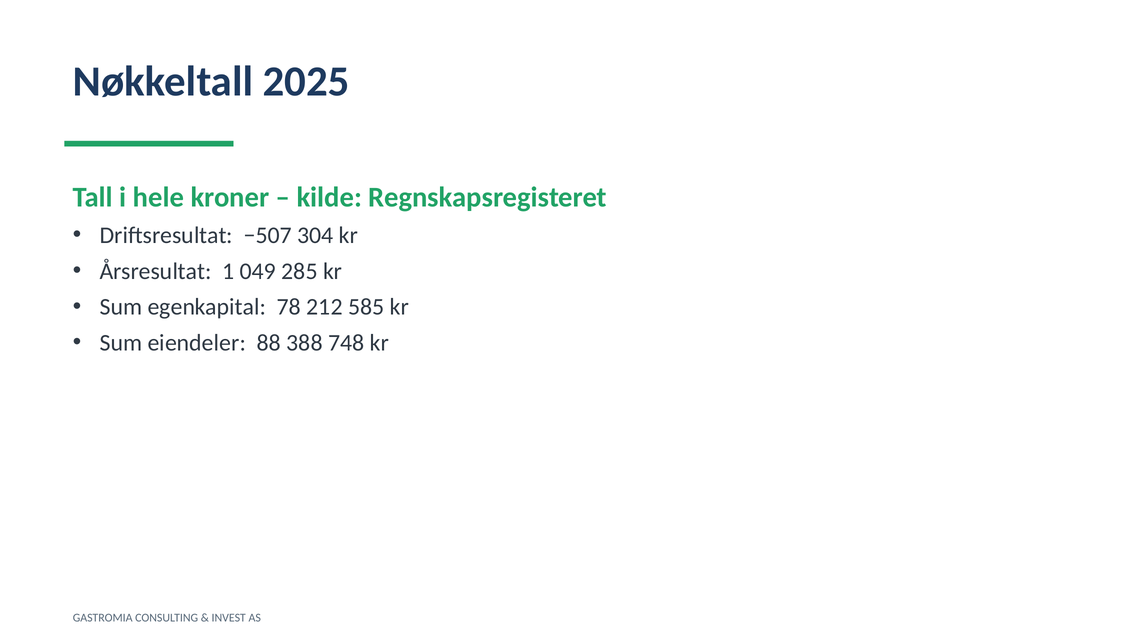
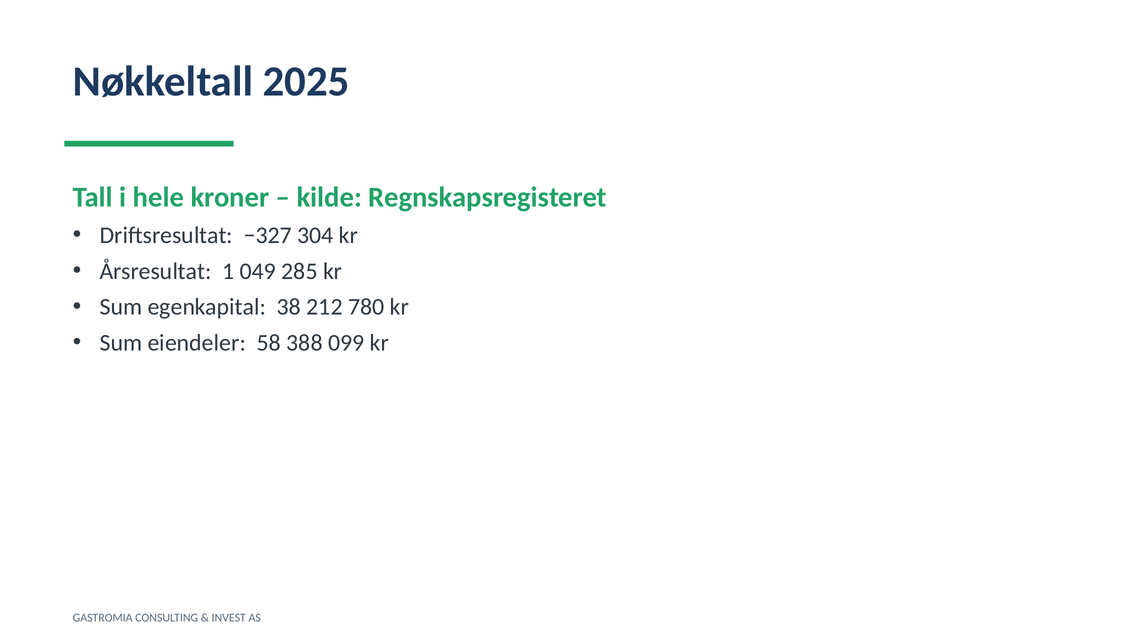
−507: −507 -> −327
78: 78 -> 38
585: 585 -> 780
88: 88 -> 58
748: 748 -> 099
